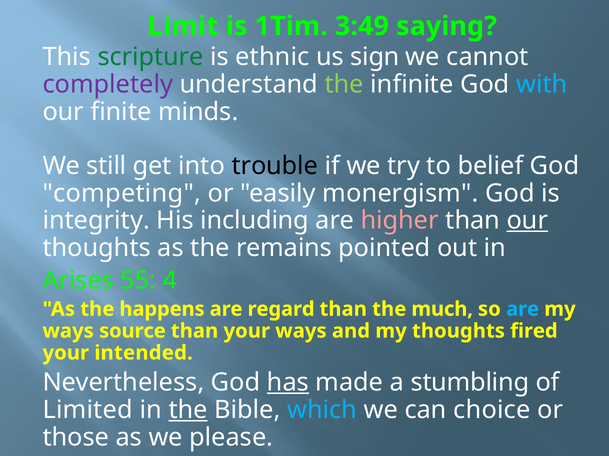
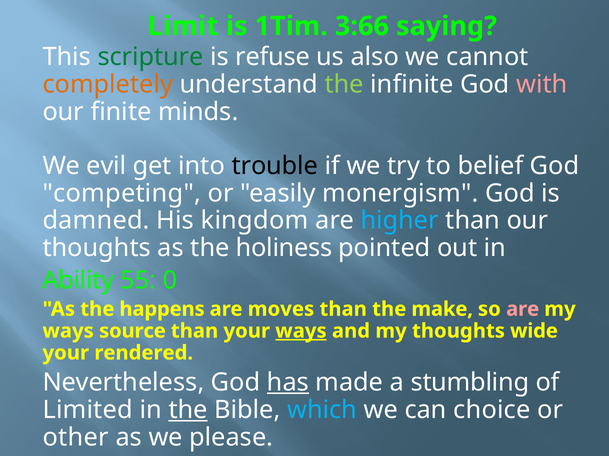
3:49: 3:49 -> 3:66
ethnic: ethnic -> refuse
sign: sign -> also
completely colour: purple -> orange
with colour: light blue -> pink
still: still -> evil
integrity: integrity -> damned
including: including -> kingdom
higher colour: pink -> light blue
our at (527, 221) underline: present -> none
remains: remains -> holiness
Arises: Arises -> Ability
4: 4 -> 0
regard: regard -> moves
much: much -> make
are at (523, 310) colour: light blue -> pink
ways at (301, 331) underline: none -> present
fired: fired -> wide
intended: intended -> rendered
those: those -> other
